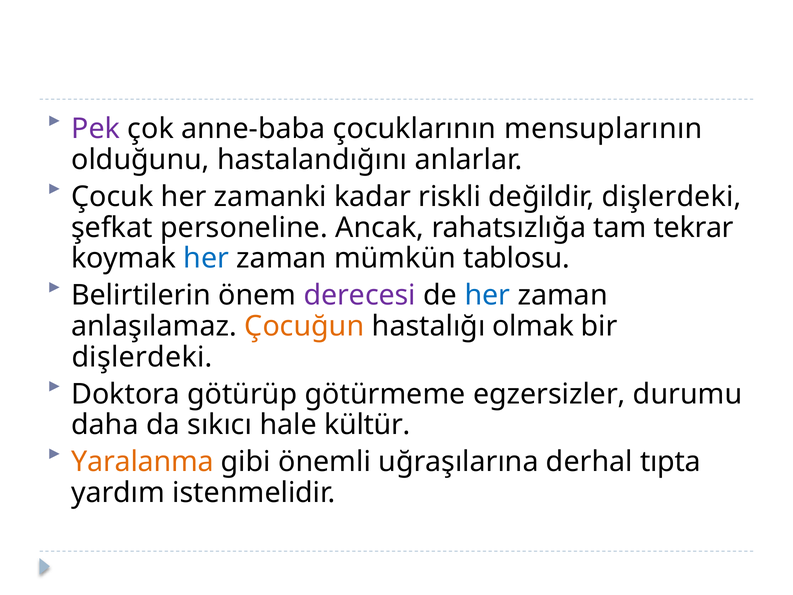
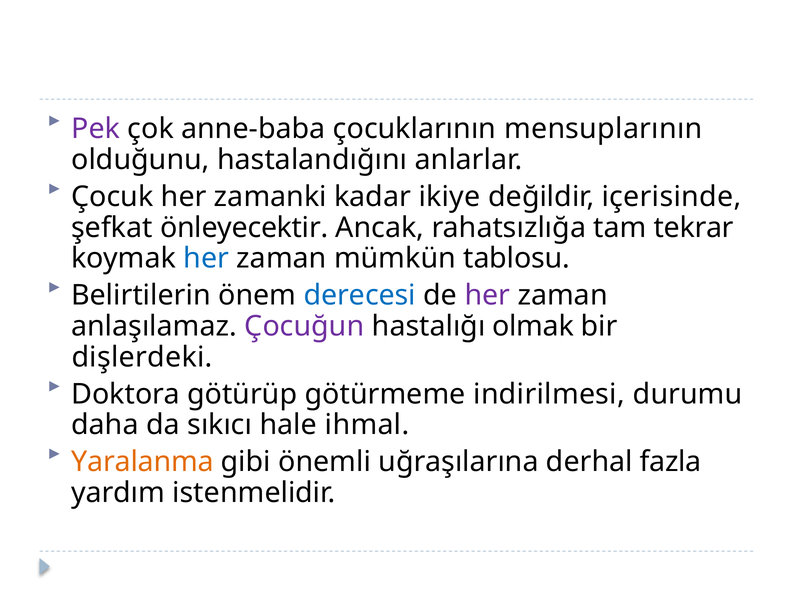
riskli: riskli -> ikiye
değildir dişlerdeki: dişlerdeki -> içerisinde
personeline: personeline -> önleyecektir
derecesi colour: purple -> blue
her at (487, 295) colour: blue -> purple
Çocuğun colour: orange -> purple
egzersizler: egzersizler -> indirilmesi
kültür: kültür -> ihmal
tıpta: tıpta -> fazla
